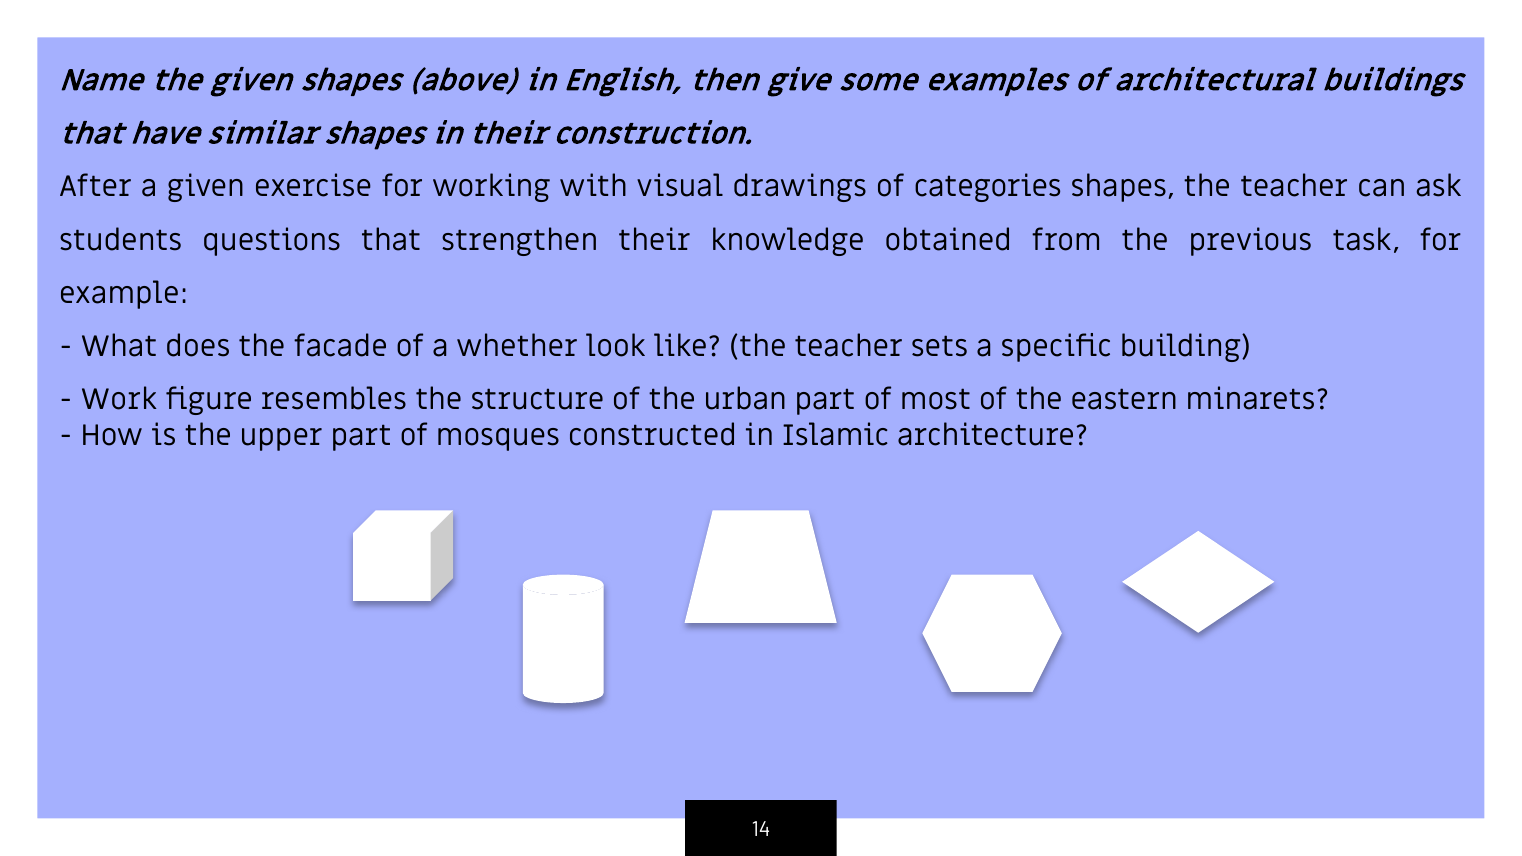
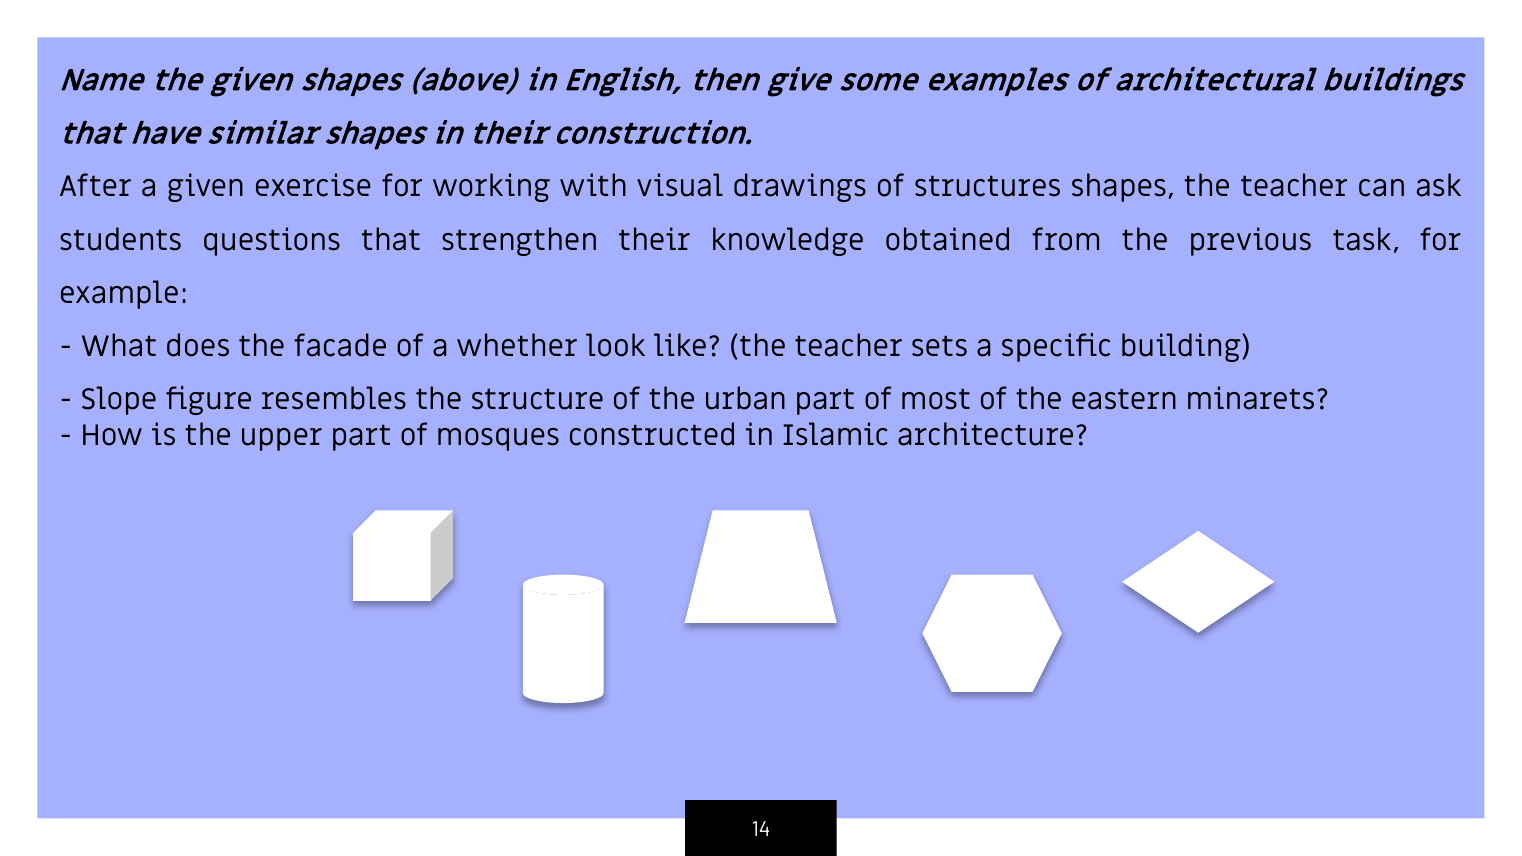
categories: categories -> structures
Work: Work -> Slope
